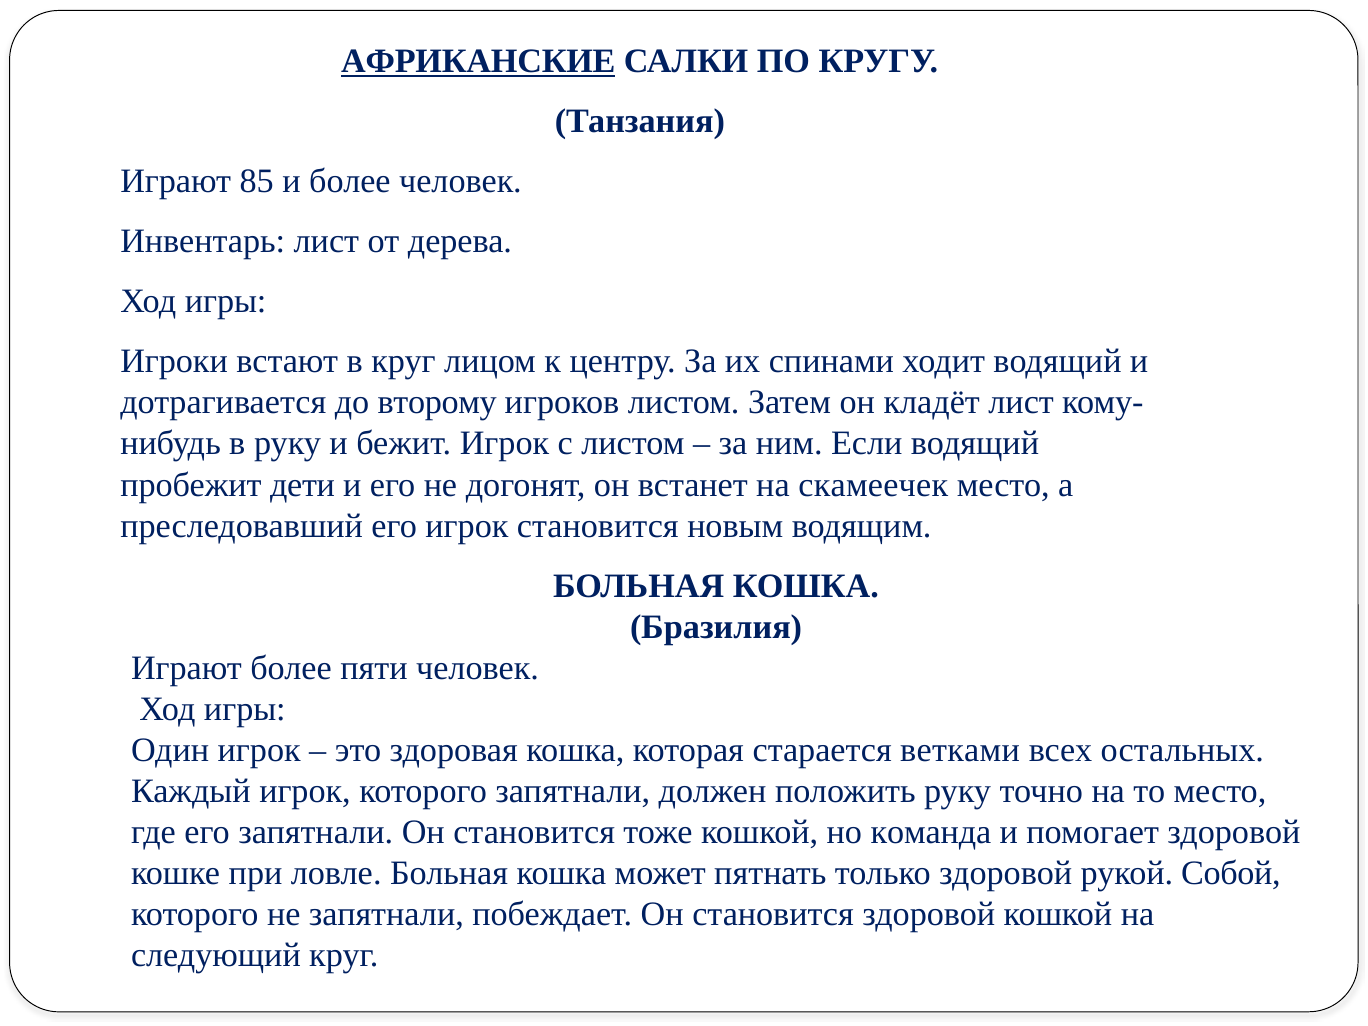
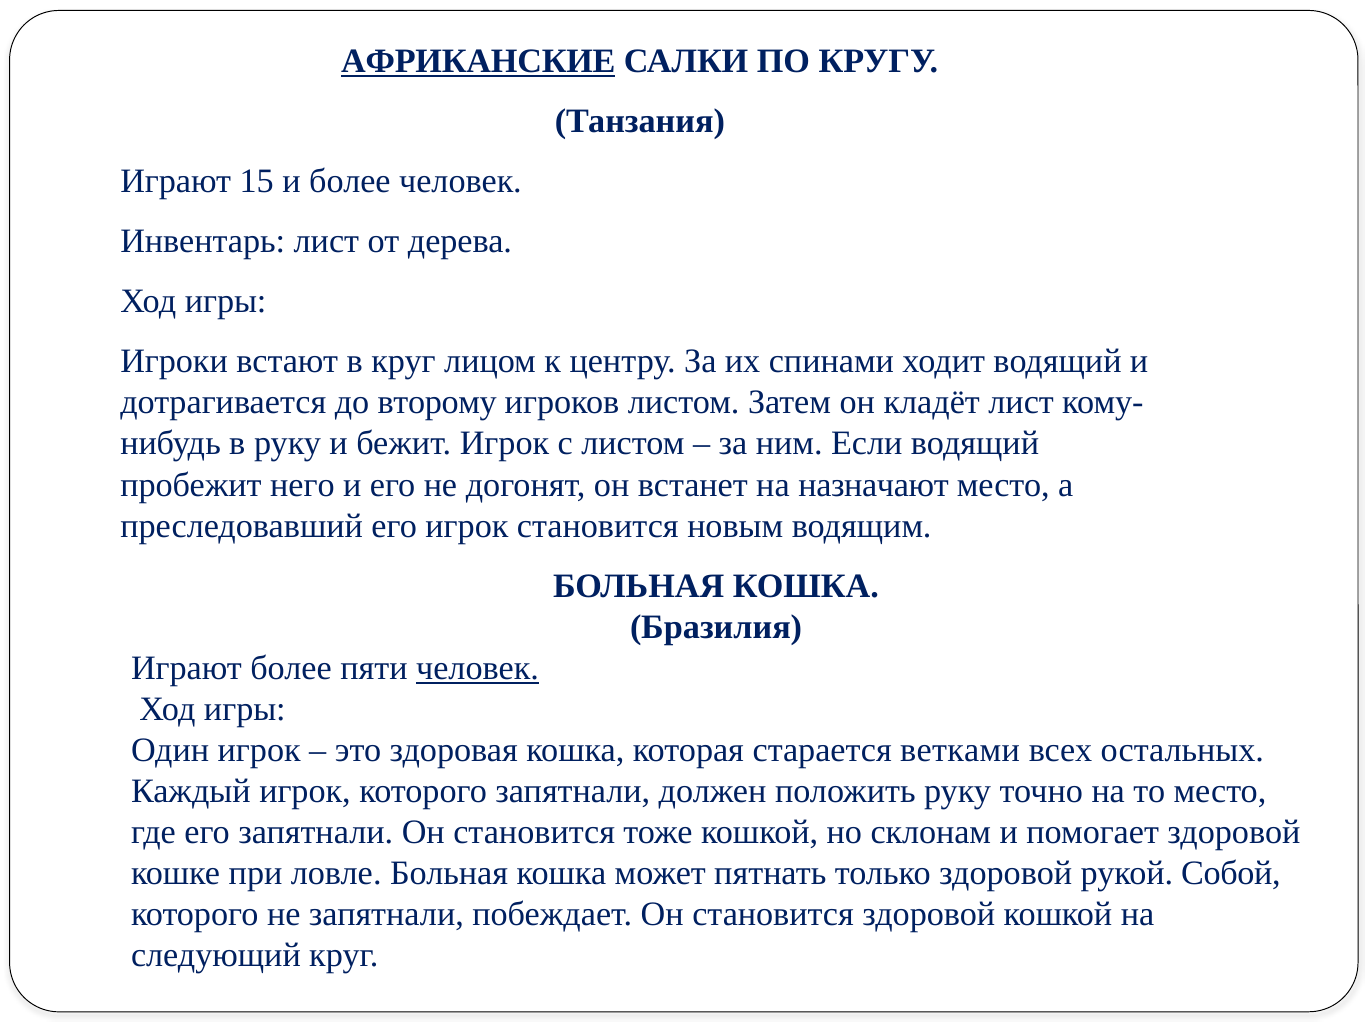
85: 85 -> 15
дети: дети -> него
скамеечек: скамеечек -> назначают
человек at (478, 668) underline: none -> present
команда: команда -> склонам
